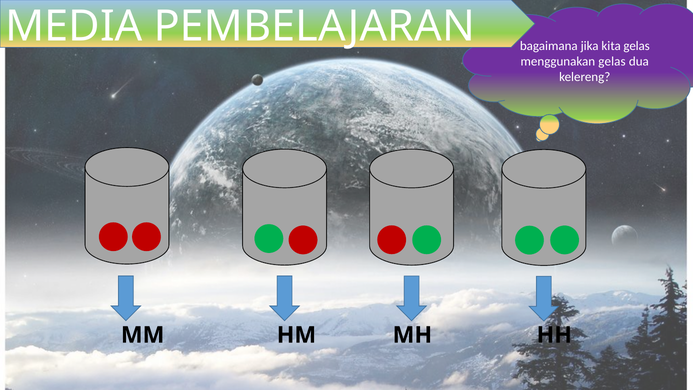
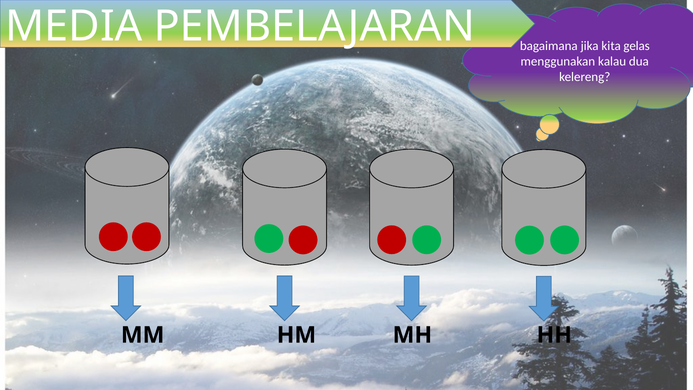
menggunakan gelas: gelas -> kalau
